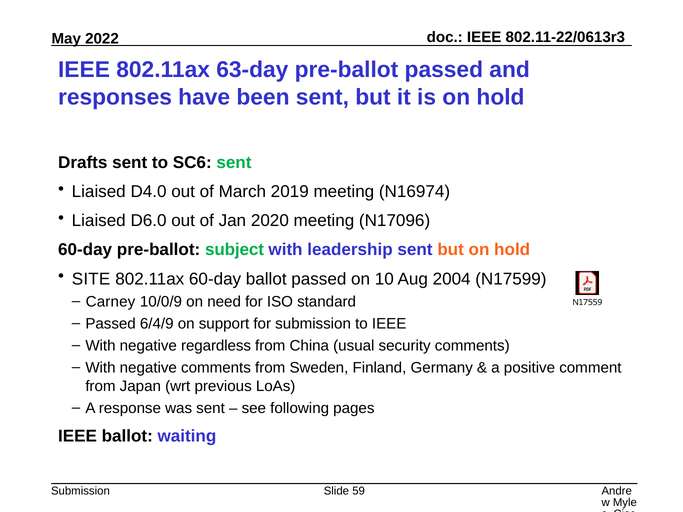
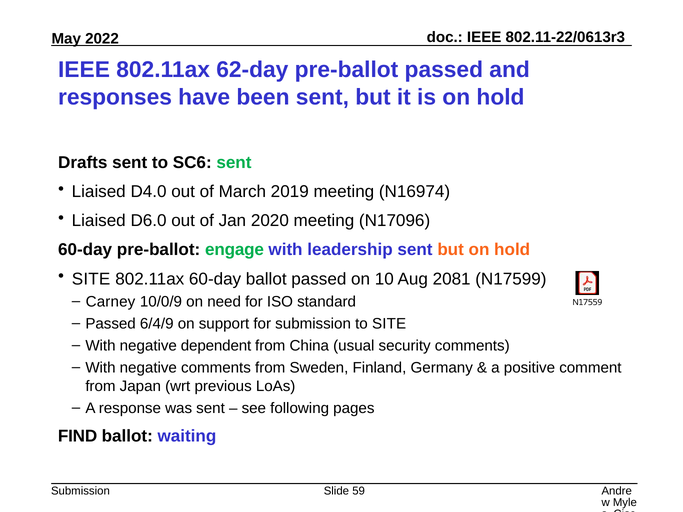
63-day: 63-day -> 62-day
subject: subject -> engage
2004: 2004 -> 2081
to IEEE: IEEE -> SITE
regardless: regardless -> dependent
IEEE at (78, 436): IEEE -> FIND
